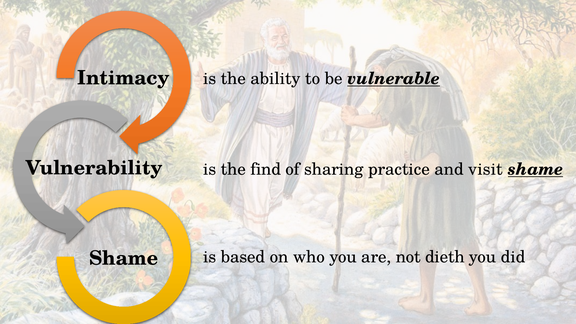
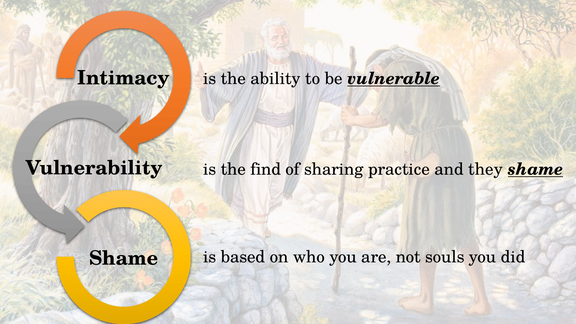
visit: visit -> they
dieth: dieth -> souls
